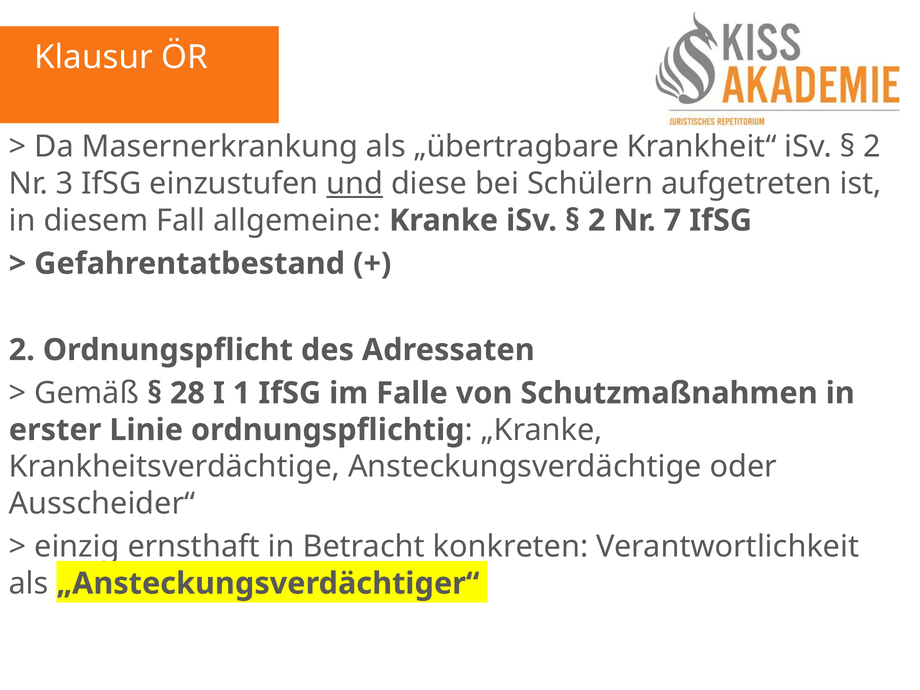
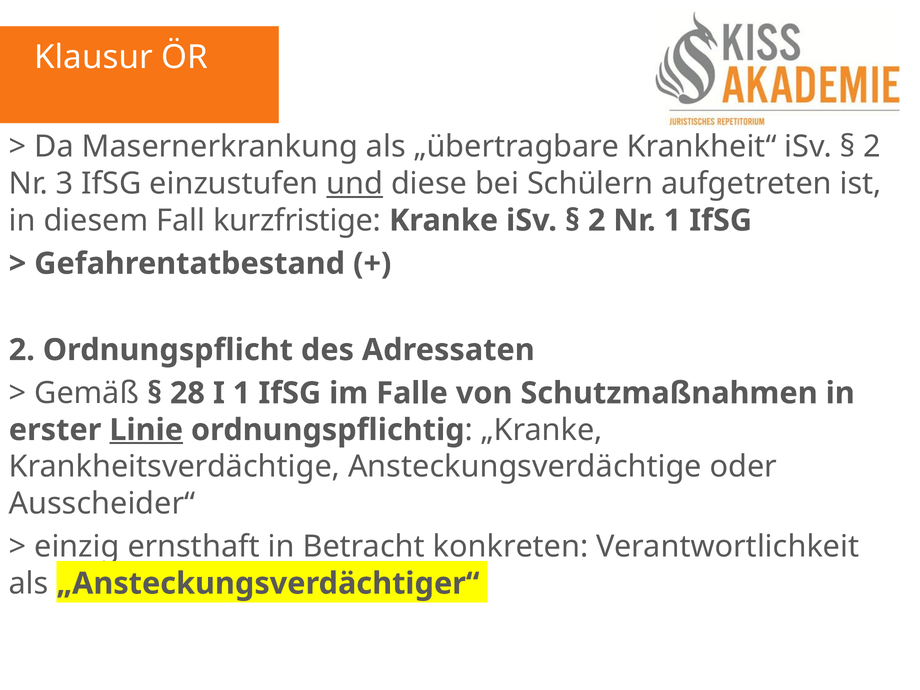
allgemeine: allgemeine -> kurzfristige
Nr 7: 7 -> 1
Linie underline: none -> present
